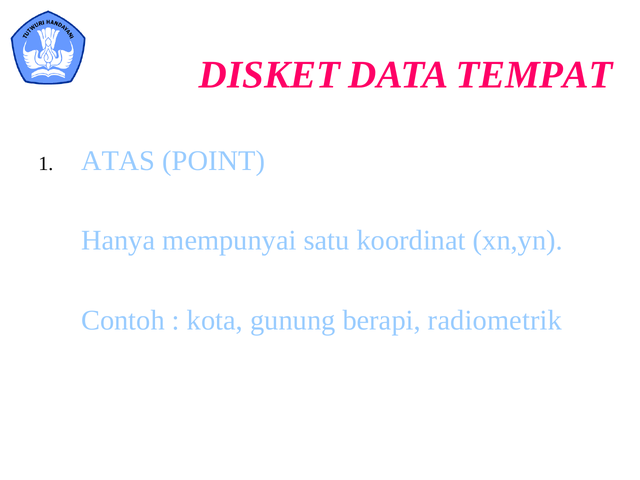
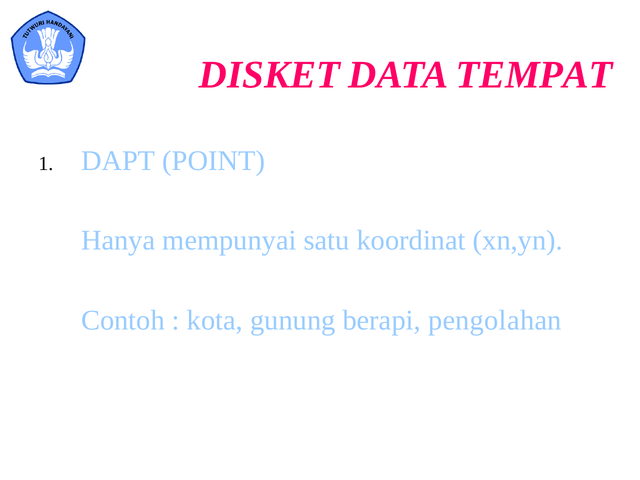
ATAS: ATAS -> DAPT
radiometrik: radiometrik -> pengolahan
